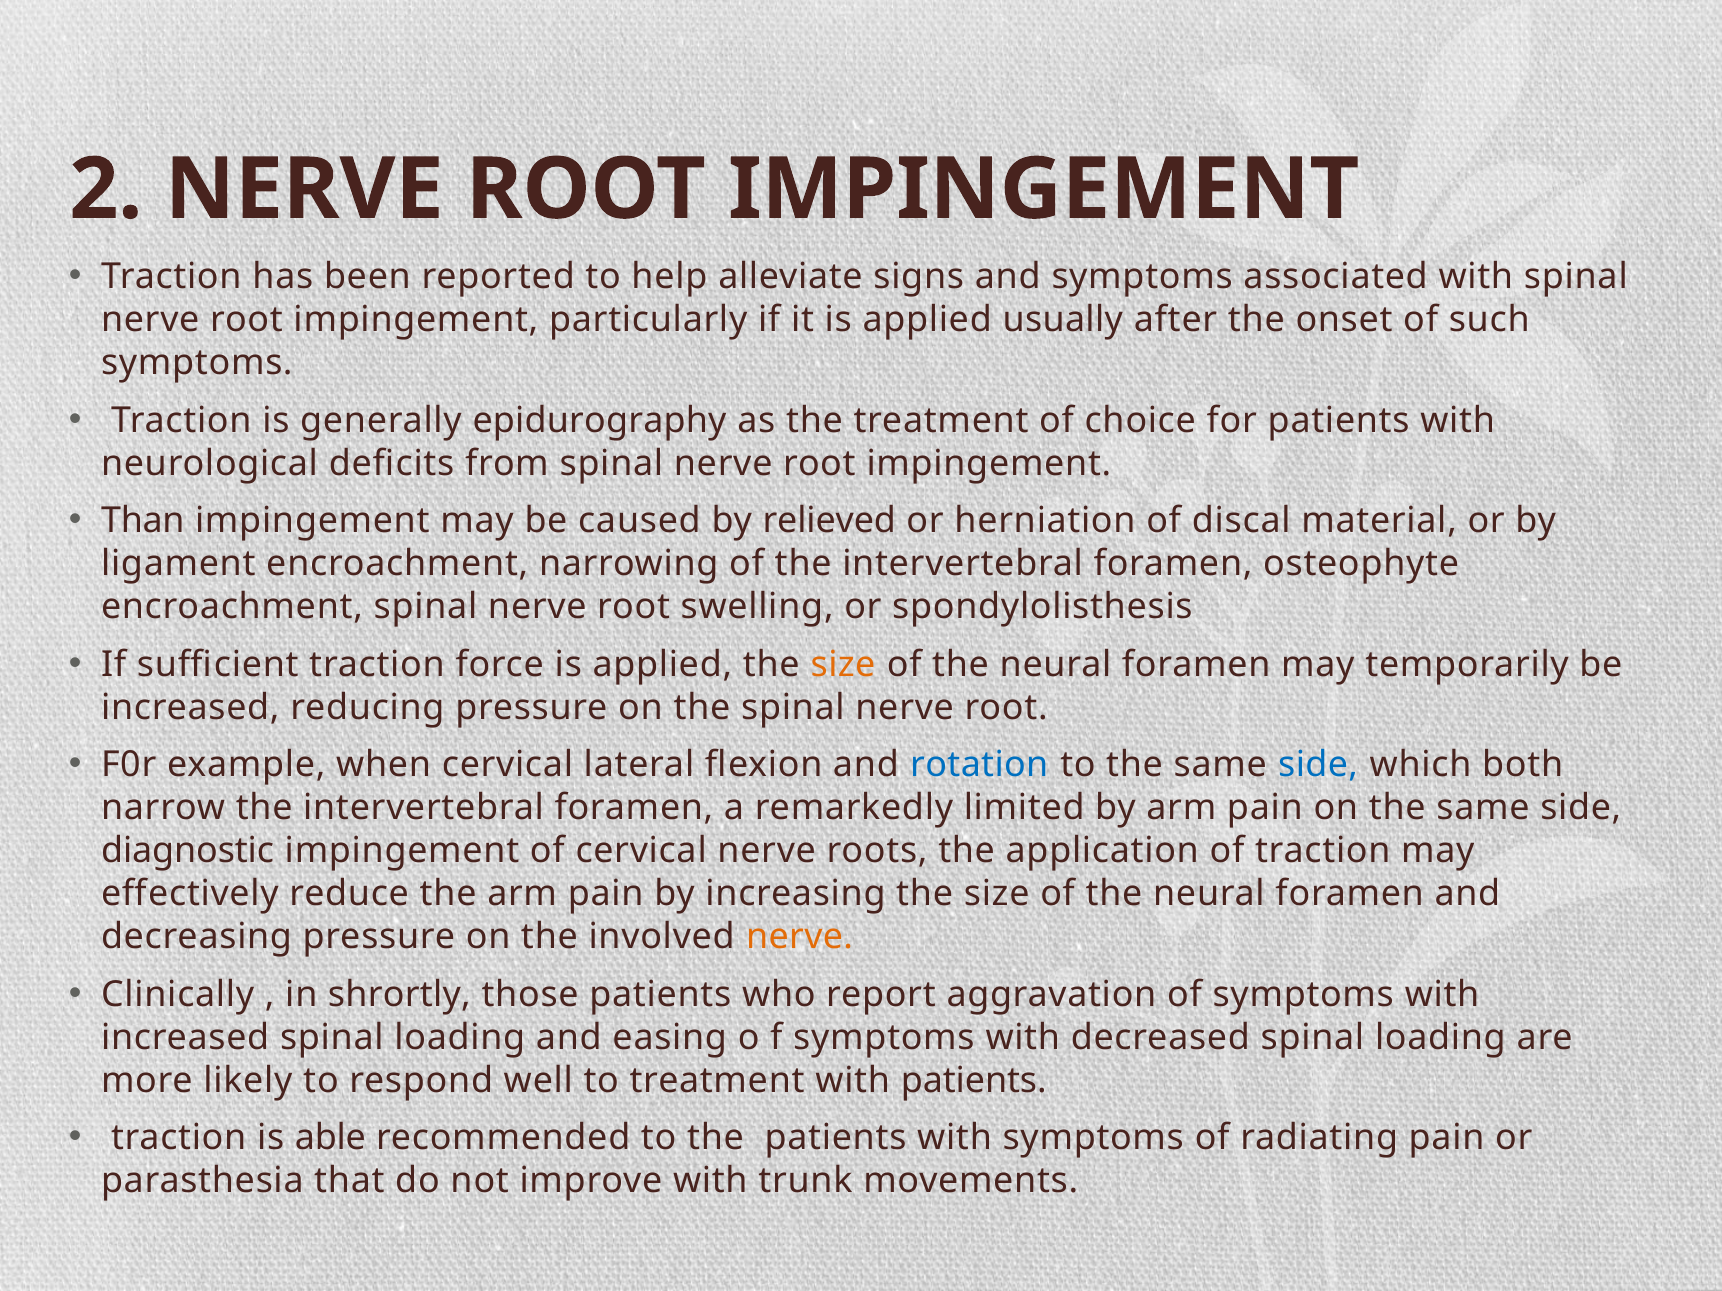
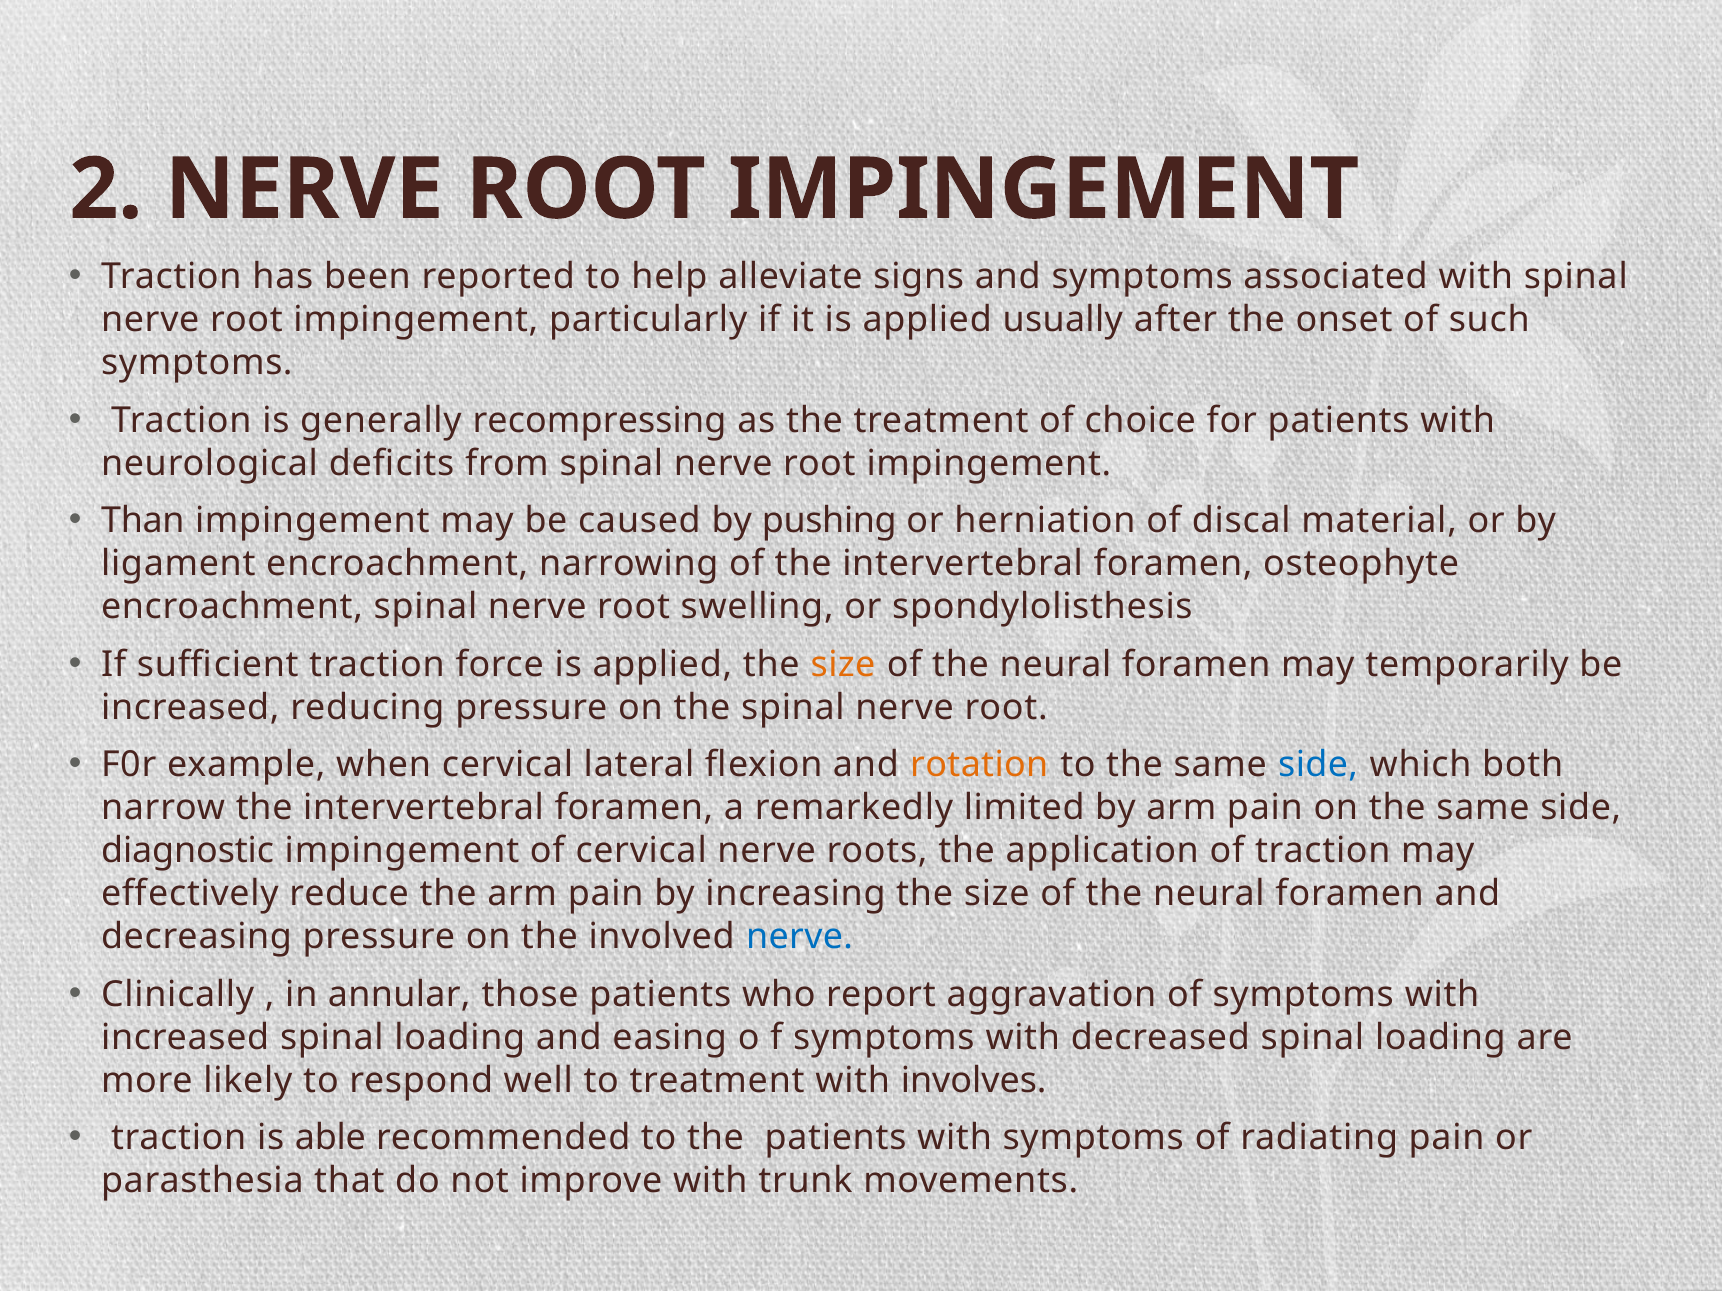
epidurography: epidurography -> recompressing
relieved: relieved -> pushing
rotation colour: blue -> orange
nerve at (800, 937) colour: orange -> blue
shrortly: shrortly -> annular
with patients: patients -> involves
